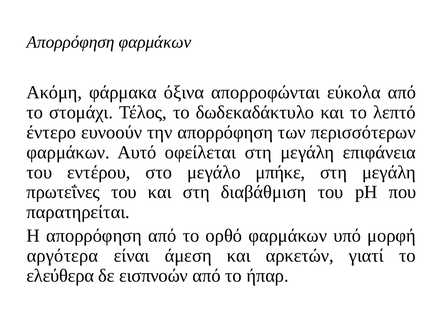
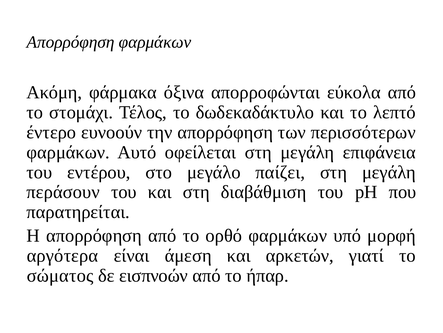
μπήκε: μπήκε -> παίζει
πρωτεΐνες: πρωτεΐνες -> περάσουν
ελεύθερα: ελεύθερα -> σώματος
